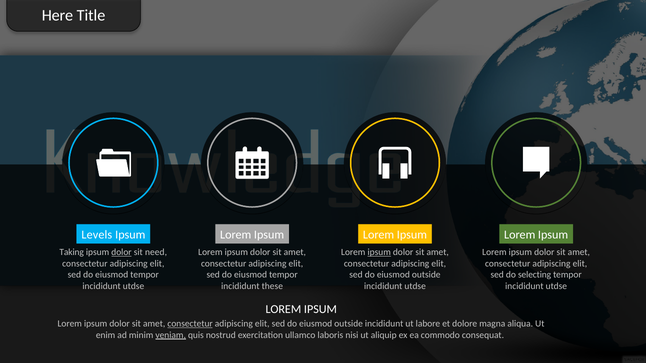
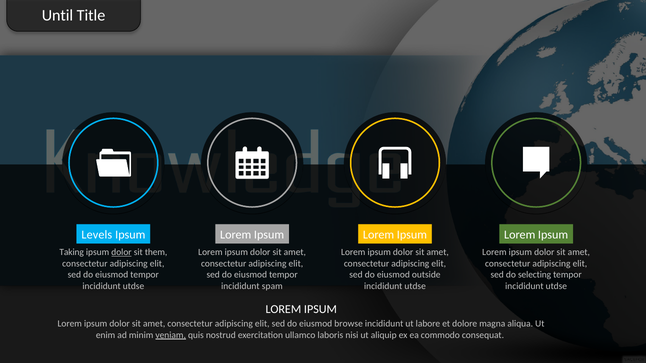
Here: Here -> Until
need: need -> them
ipsum at (379, 252) underline: present -> none
these: these -> spam
consectetur at (190, 324) underline: present -> none
outside at (349, 324): outside -> browse
